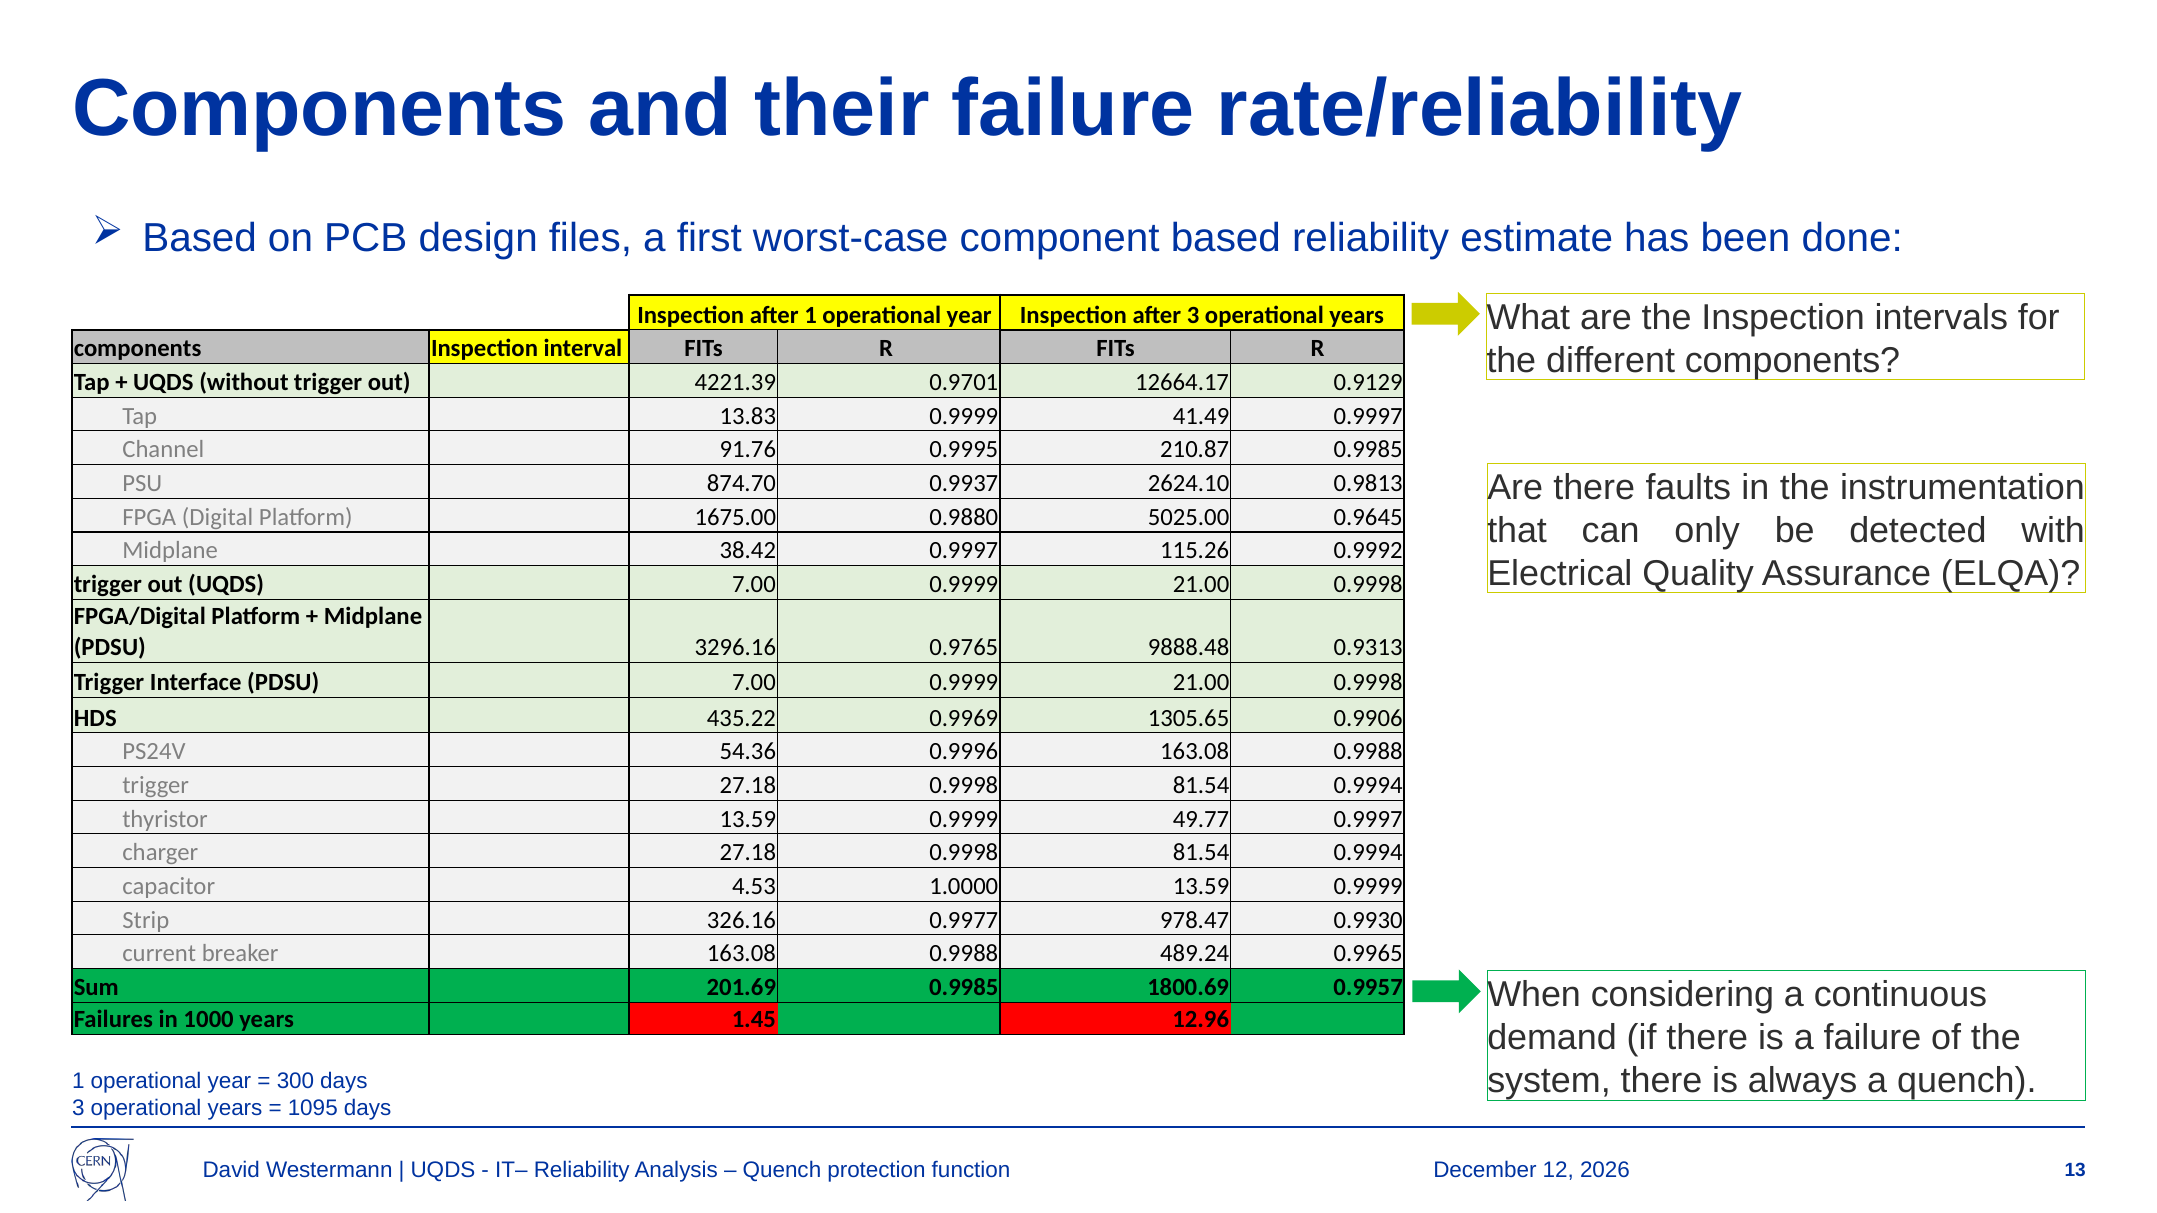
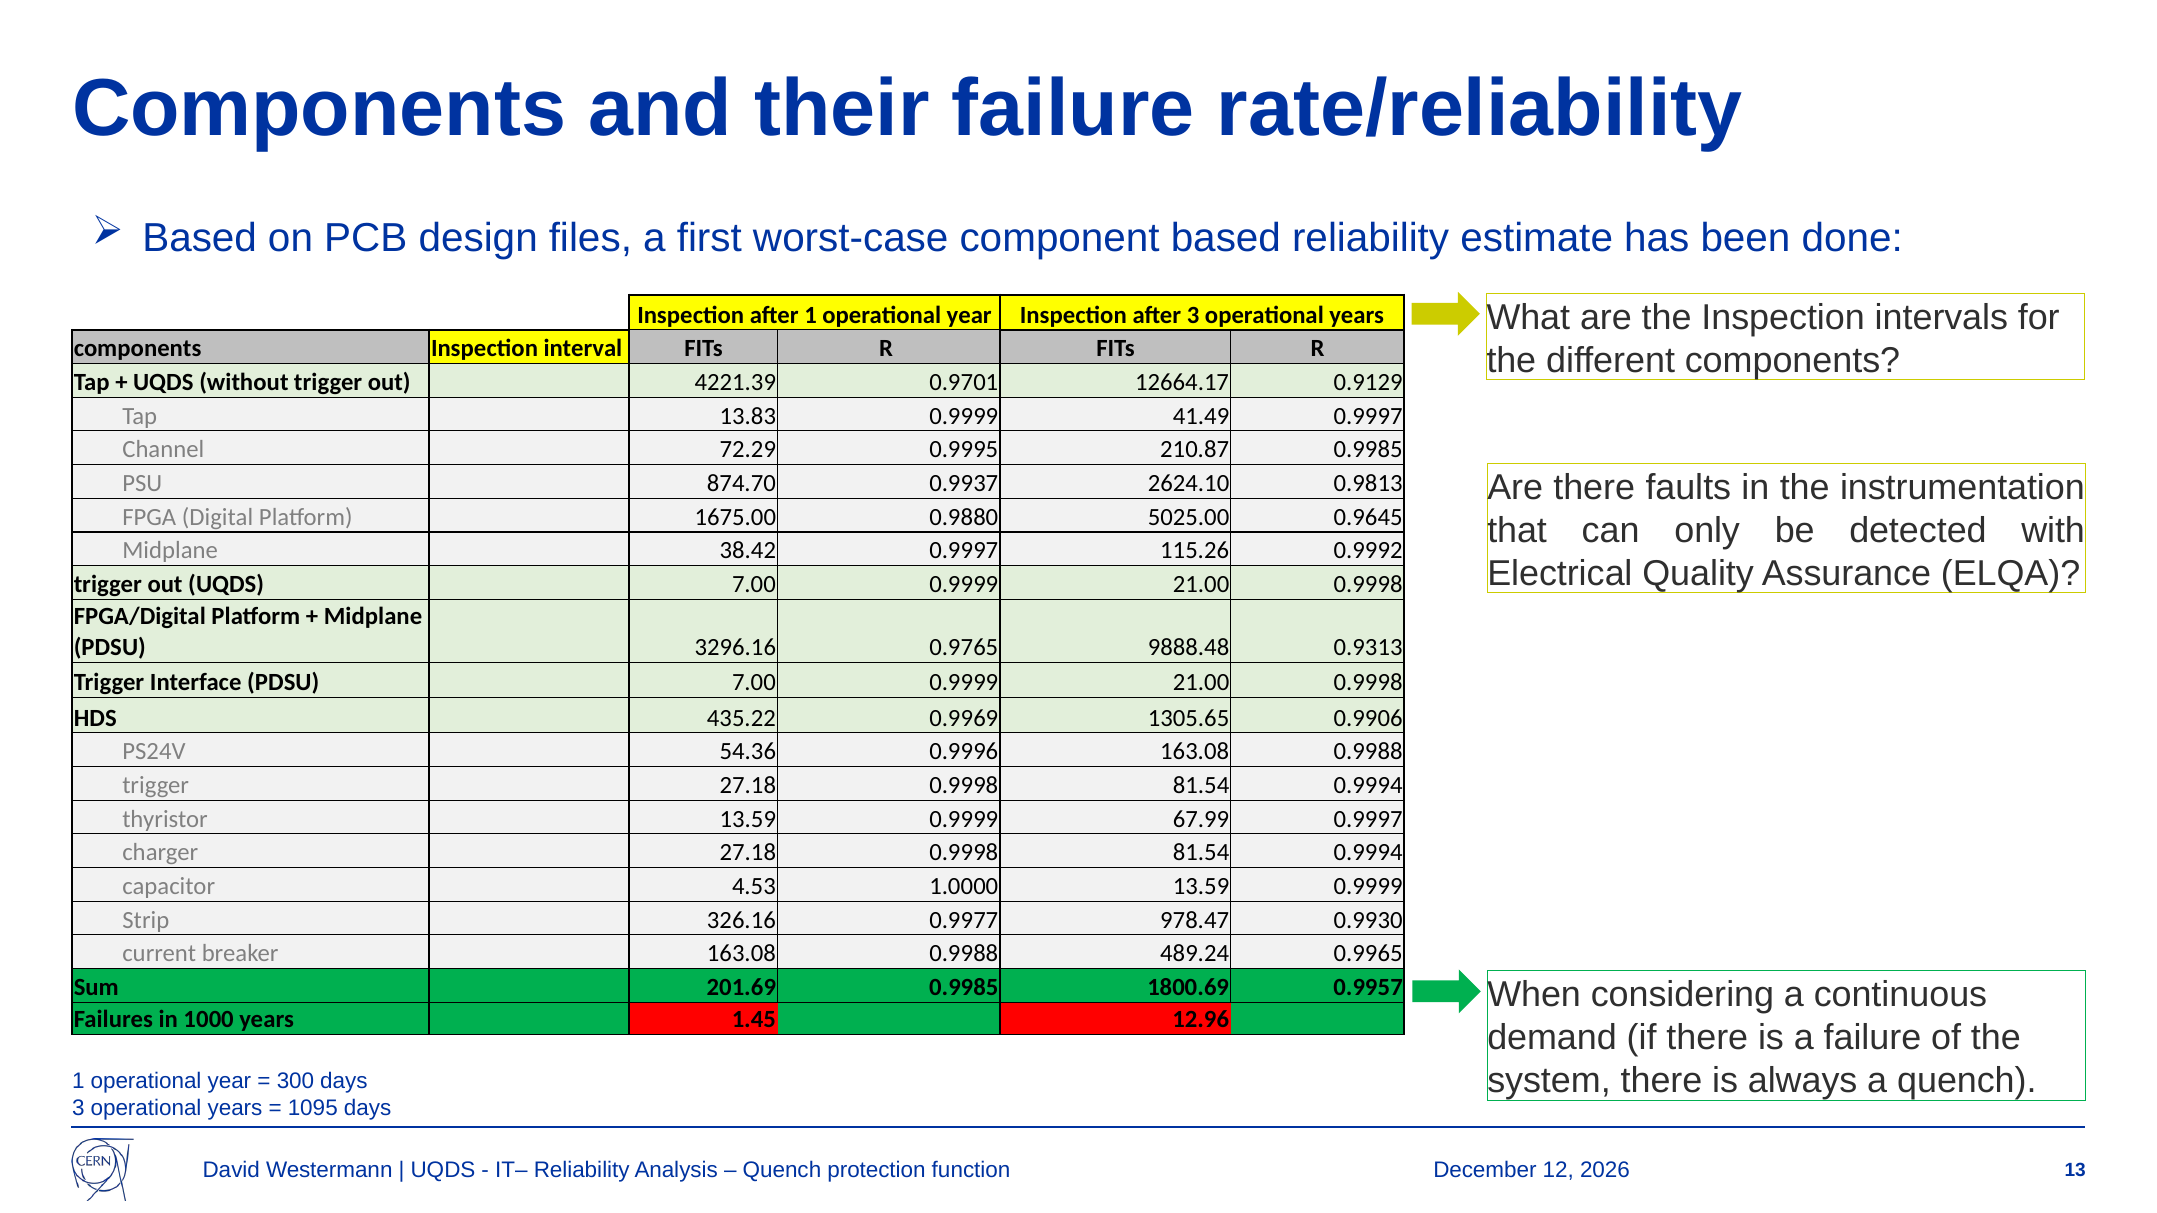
91.76: 91.76 -> 72.29
49.77: 49.77 -> 67.99
